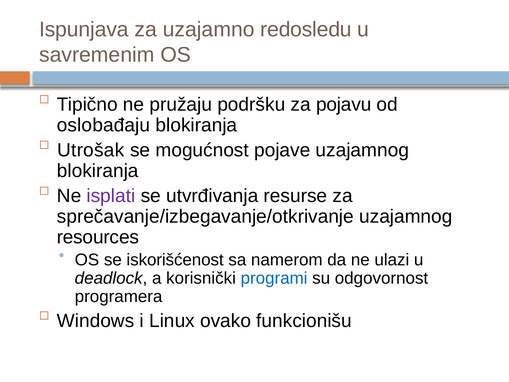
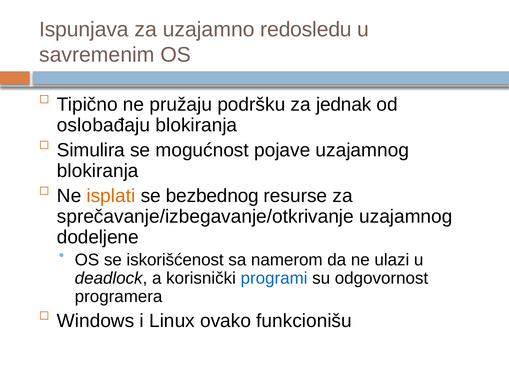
pojavu: pojavu -> jednak
Utrošak: Utrošak -> Simulira
isplati colour: purple -> orange
utvrđivanja: utvrđivanja -> bezbednog
resources: resources -> dodeljene
